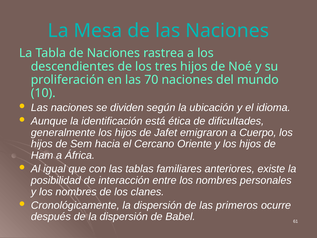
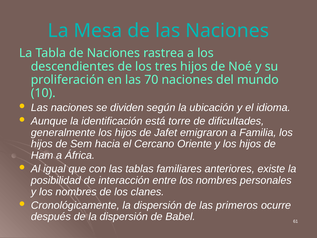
ética: ética -> torre
Cuerpo: Cuerpo -> Familia
